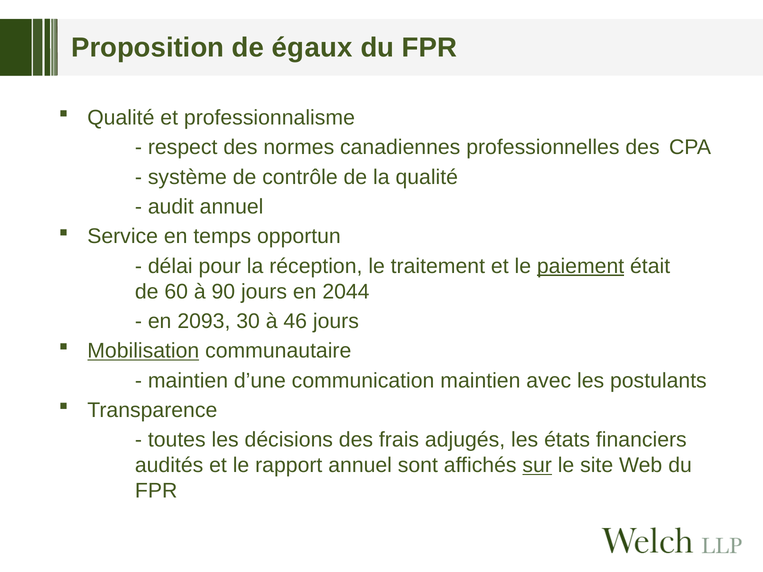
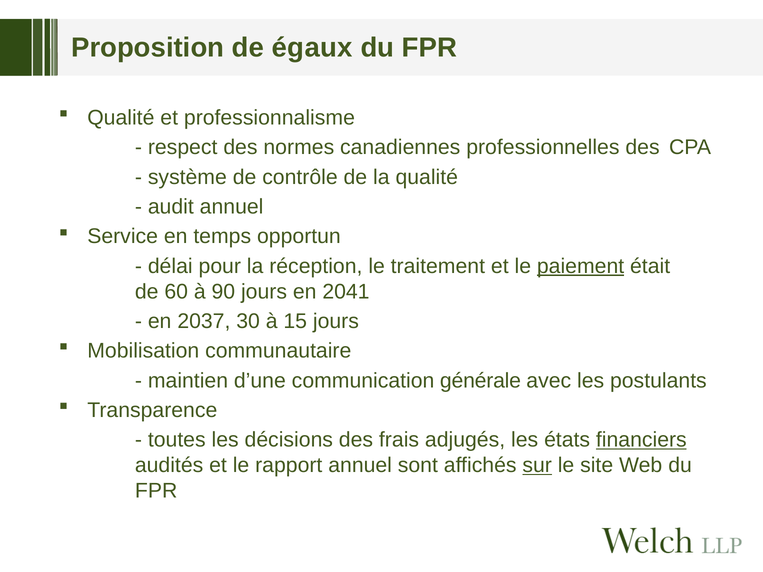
2044: 2044 -> 2041
2093: 2093 -> 2037
46: 46 -> 15
Mobilisation underline: present -> none
communication maintien: maintien -> générale
financiers underline: none -> present
